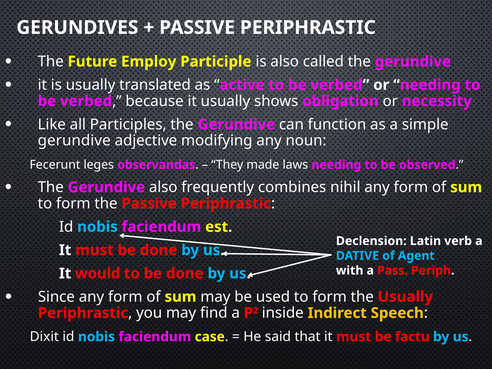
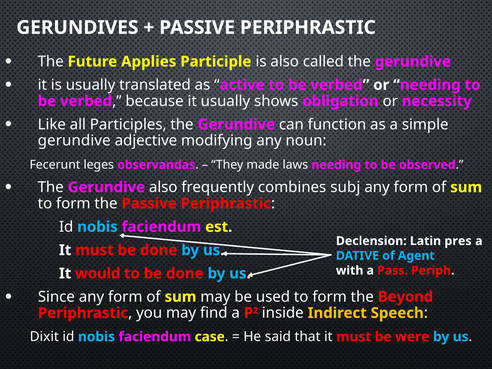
Employ: Employ -> Applies
nihil: nihil -> subj
verb: verb -> pres
the Usually: Usually -> Beyond
factu: factu -> were
